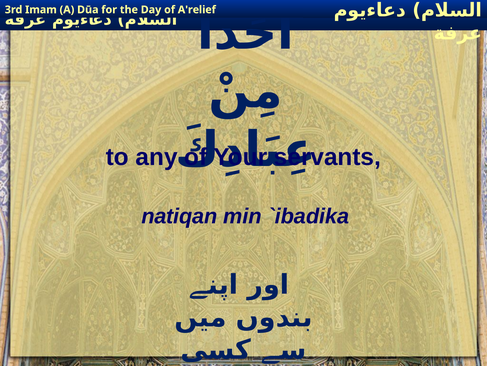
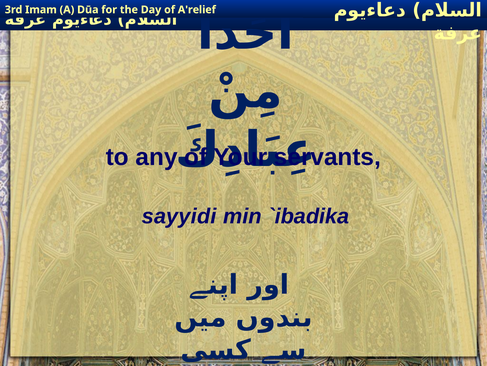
natiqan: natiqan -> sayyidi
